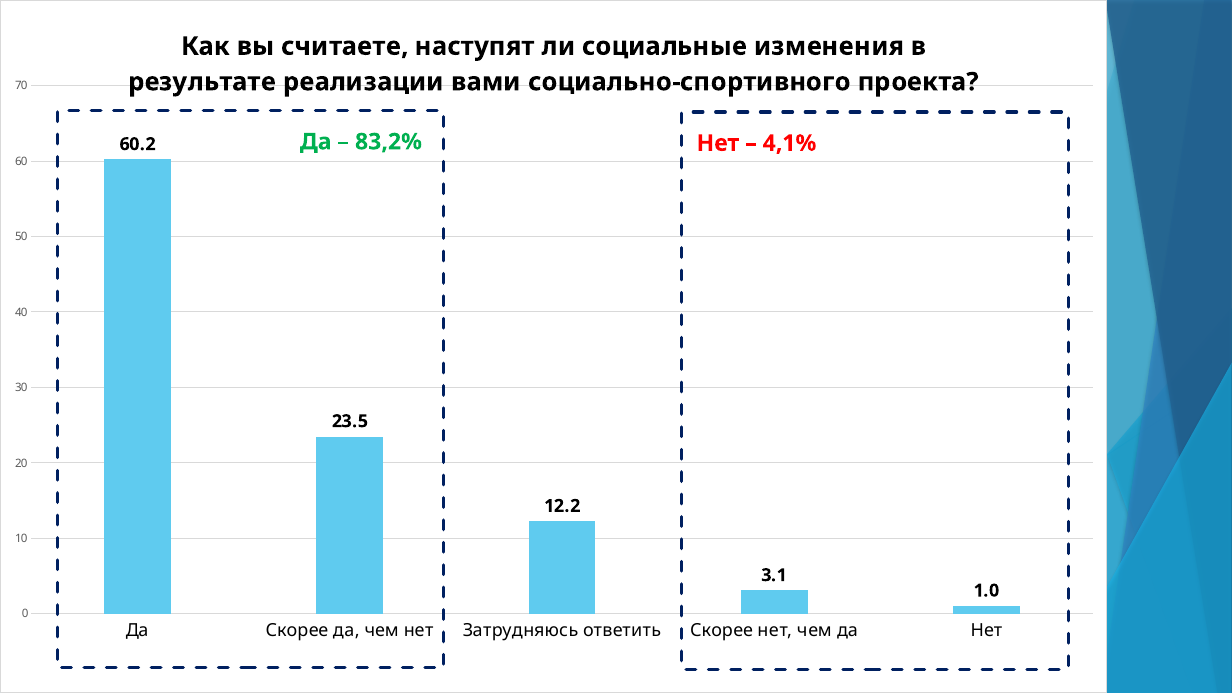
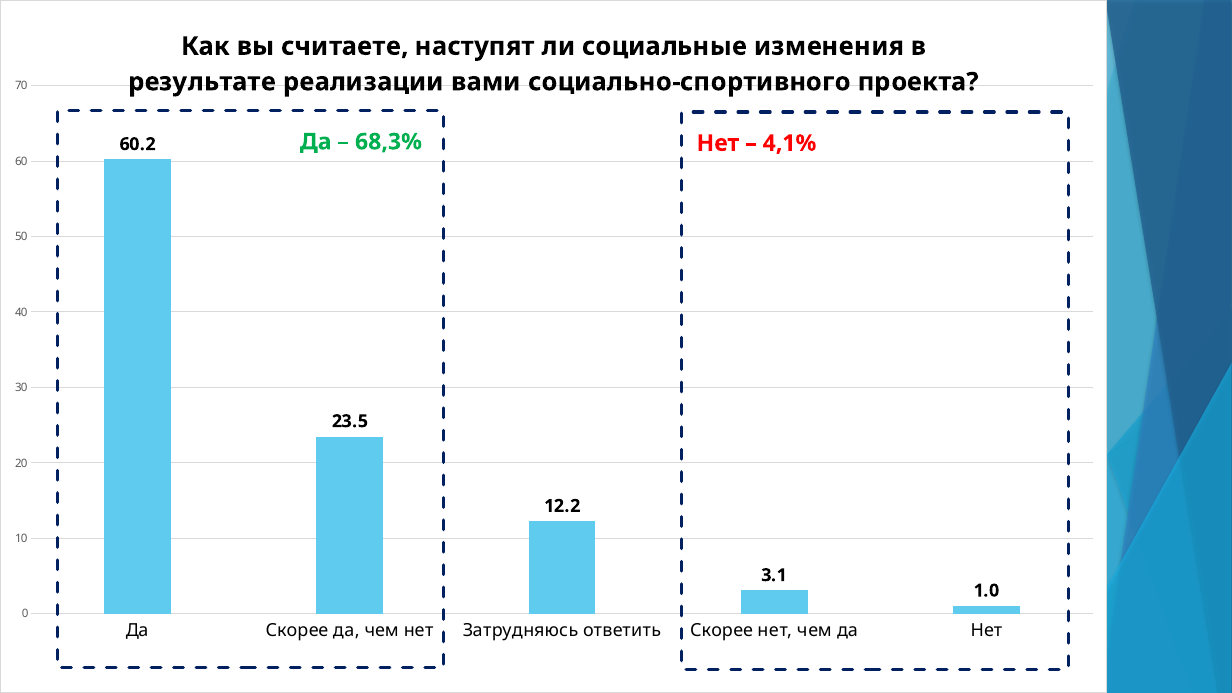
83,2%: 83,2% -> 68,3%
